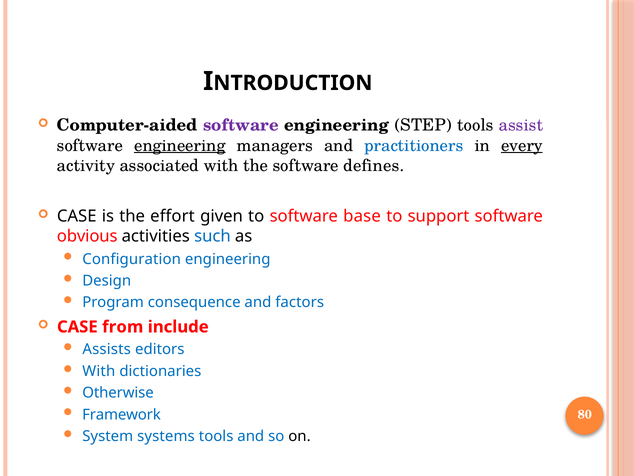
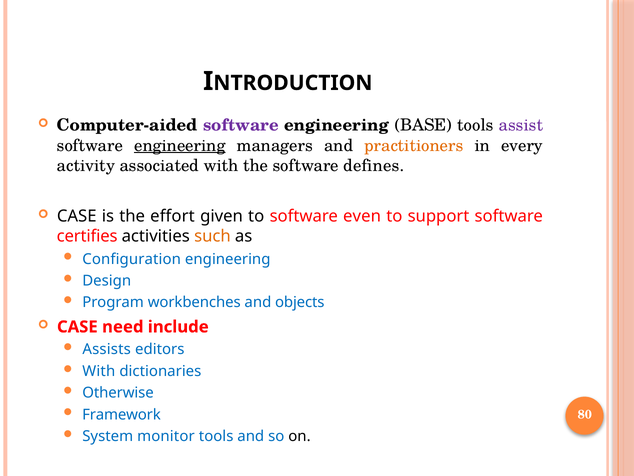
STEP: STEP -> BASE
practitioners colour: blue -> orange
every underline: present -> none
base: base -> even
obvious: obvious -> certifies
such colour: blue -> orange
consequence: consequence -> workbenches
factors: factors -> objects
from: from -> need
systems: systems -> monitor
